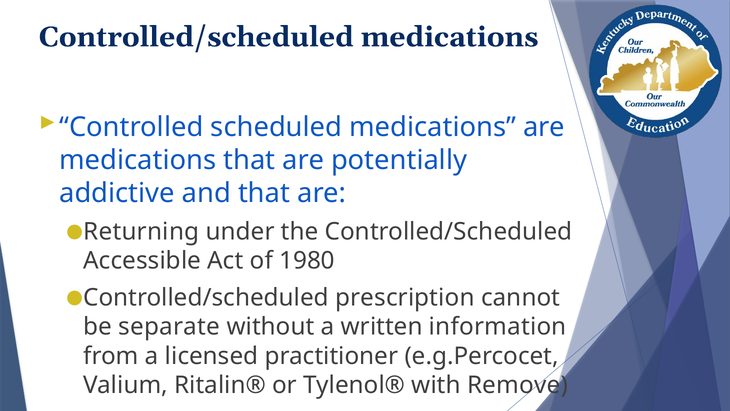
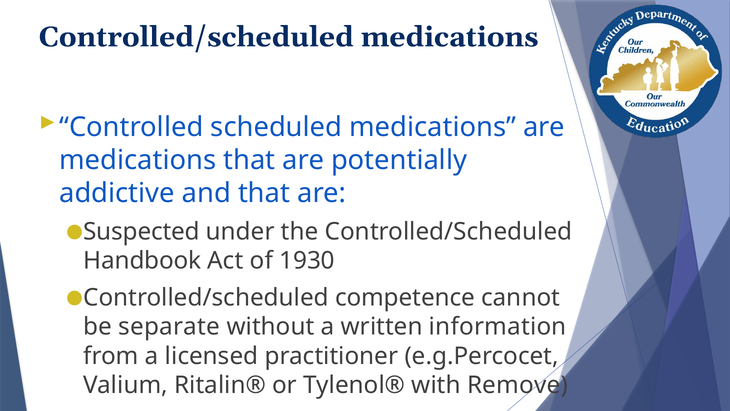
Returning: Returning -> Suspected
Accessible: Accessible -> Handbook
1980: 1980 -> 1930
prescription: prescription -> competence
